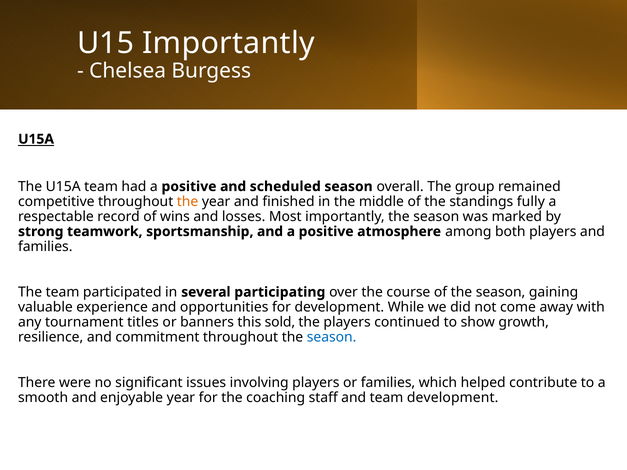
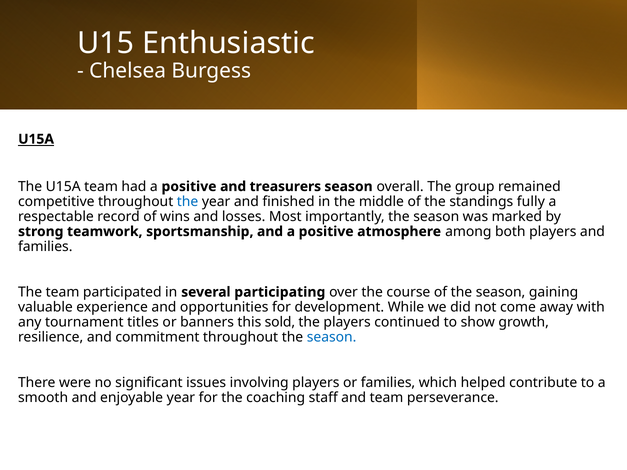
U15 Importantly: Importantly -> Enthusiastic
scheduled: scheduled -> treasurers
the at (188, 202) colour: orange -> blue
team development: development -> perseverance
